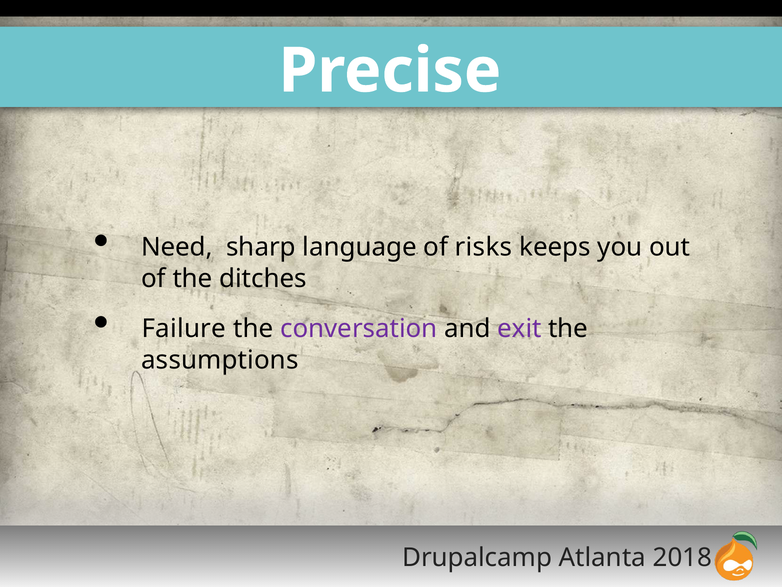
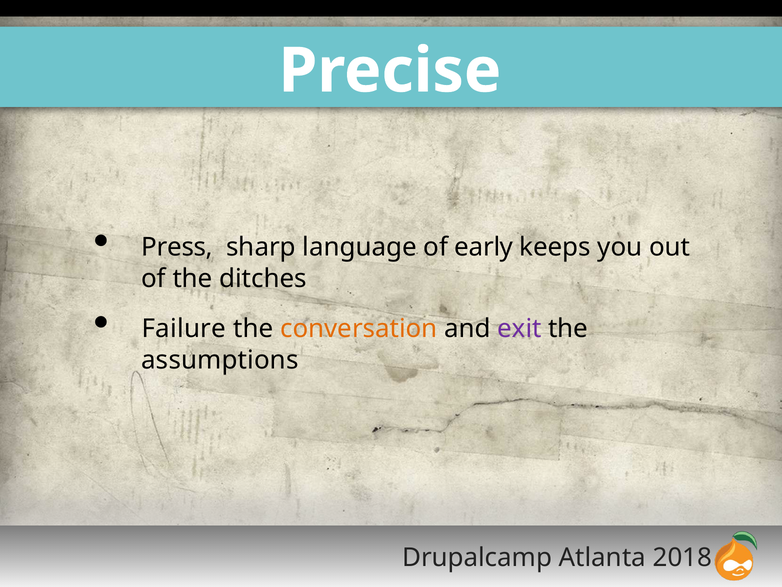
Need: Need -> Press
risks: risks -> early
conversation colour: purple -> orange
